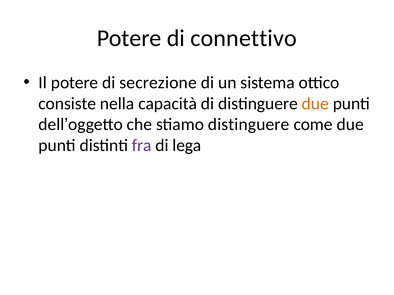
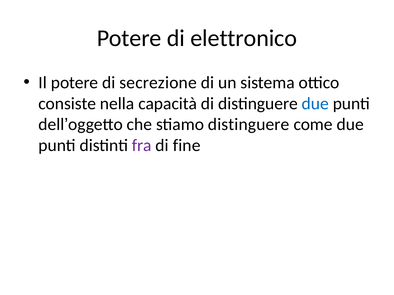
connettivo: connettivo -> elettronico
due at (315, 104) colour: orange -> blue
lega: lega -> fine
